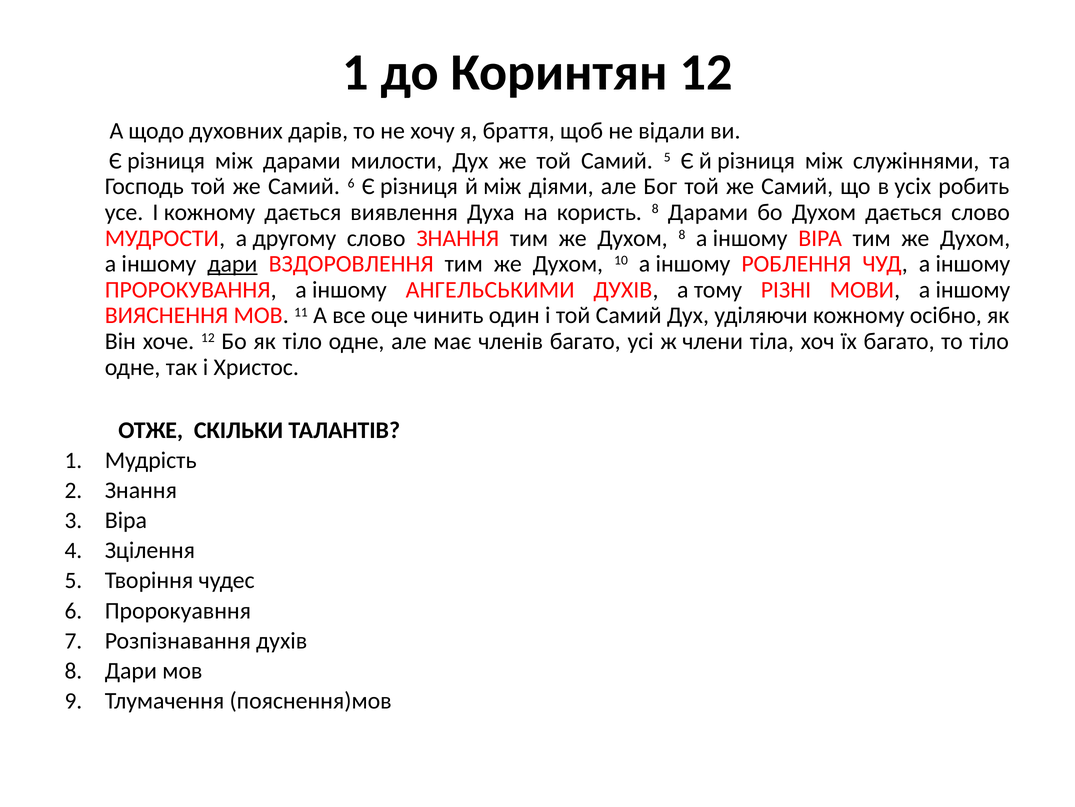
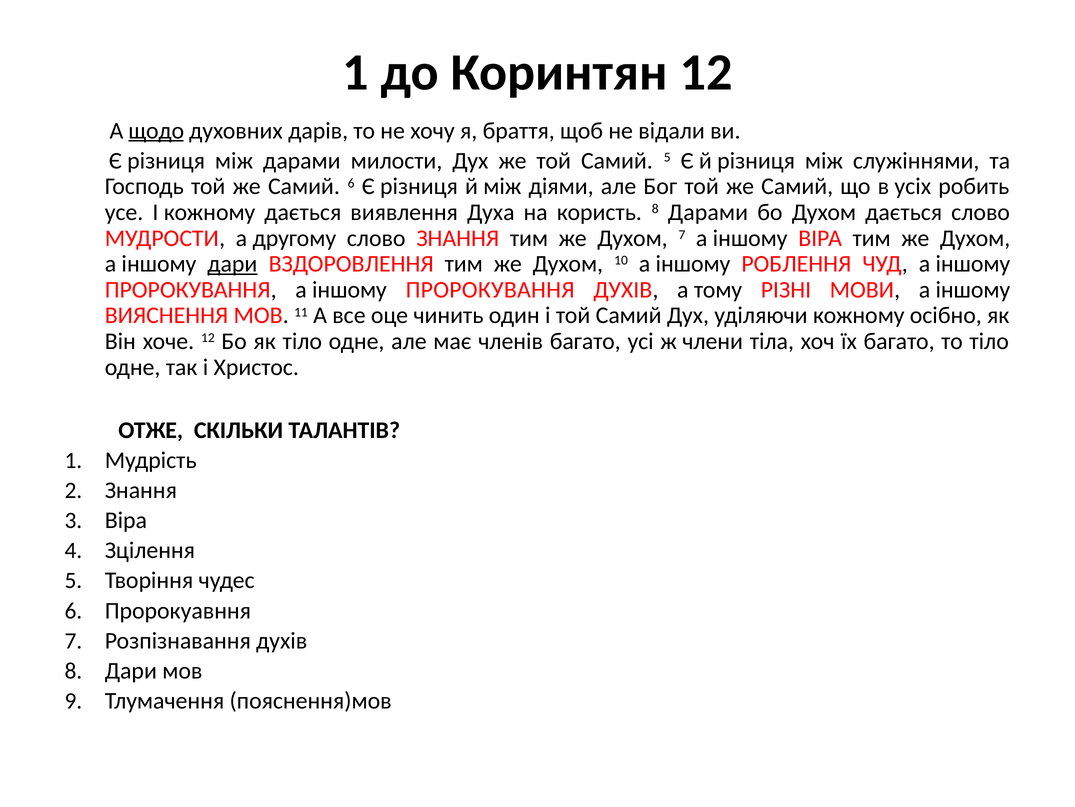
щодо underline: none -> present
Духом 8: 8 -> 7
ПРОРОКУВАННЯ а іншому АНГЕЛЬСЬКИМИ: АНГЕЛЬСЬКИМИ -> ПРОРОКУВАННЯ
